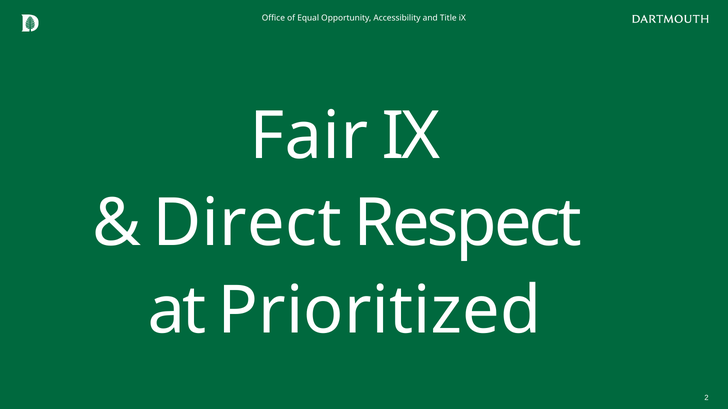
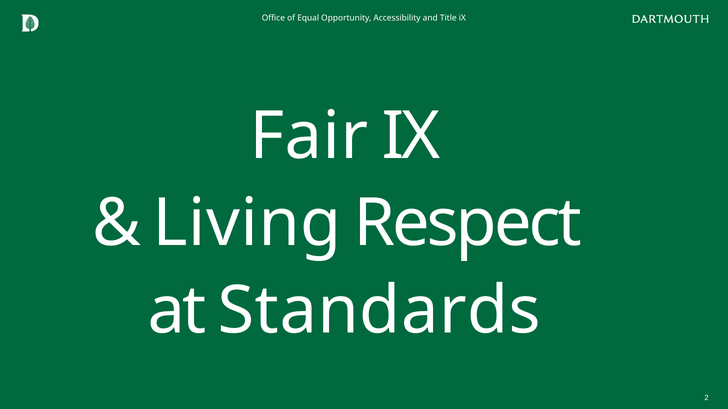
Direct: Direct -> Living
Prioritized: Prioritized -> Standards
